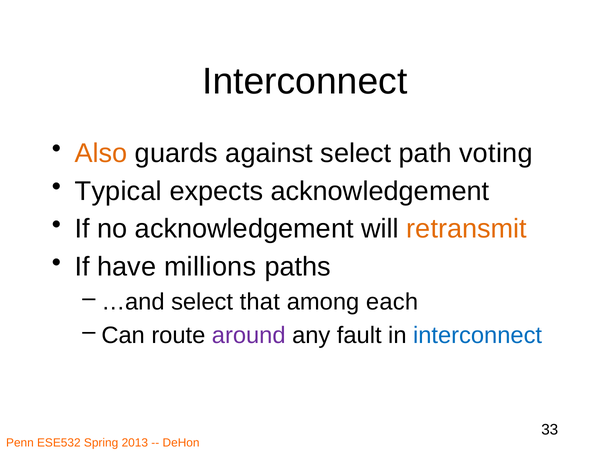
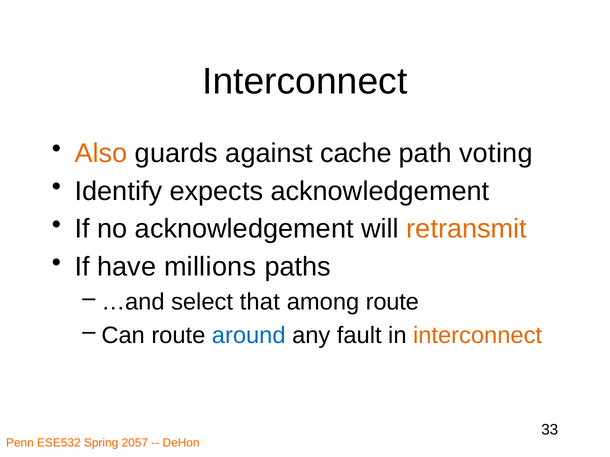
against select: select -> cache
Typical: Typical -> Identify
among each: each -> route
around colour: purple -> blue
interconnect at (478, 336) colour: blue -> orange
2013: 2013 -> 2057
